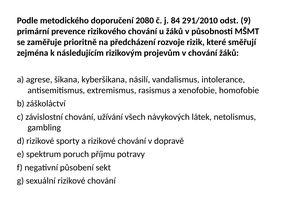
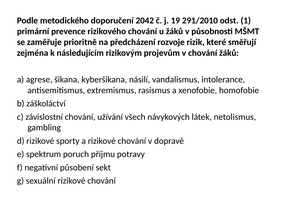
2080: 2080 -> 2042
84: 84 -> 19
9: 9 -> 1
